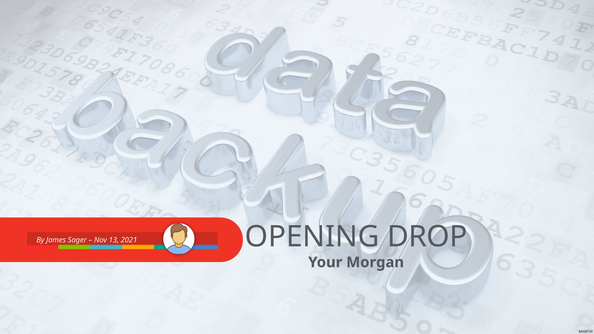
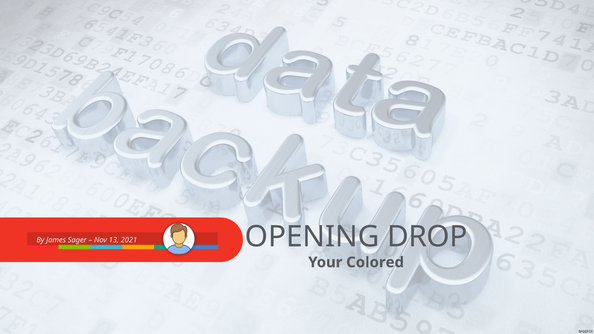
Morgan: Morgan -> Colored
